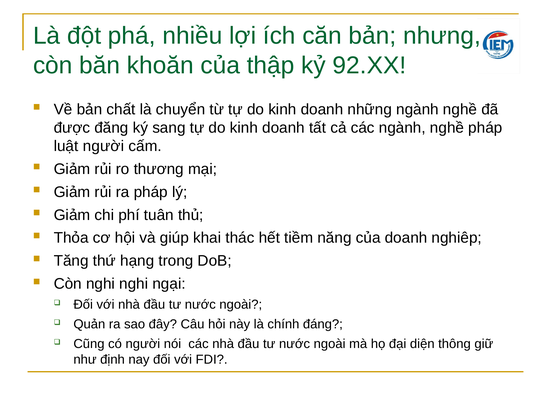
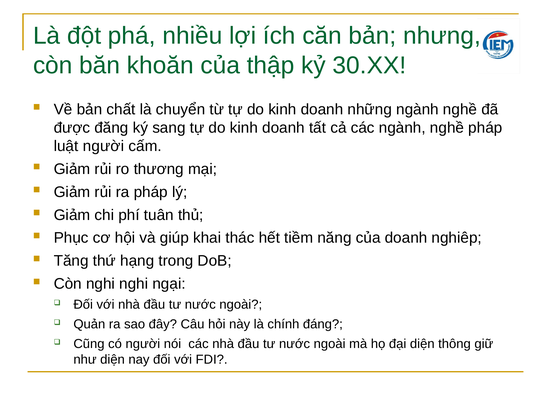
92.XX: 92.XX -> 30.XX
Thỏa: Thỏa -> Phục
như định: định -> diện
